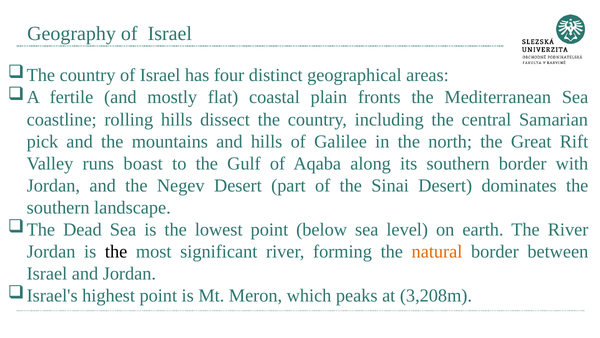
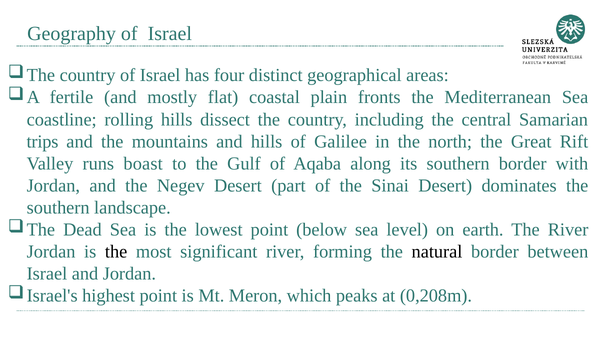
pick: pick -> trips
natural colour: orange -> black
3,208m: 3,208m -> 0,208m
